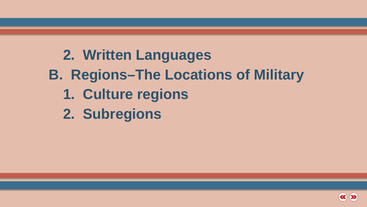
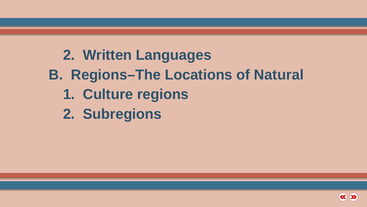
Military: Military -> Natural
